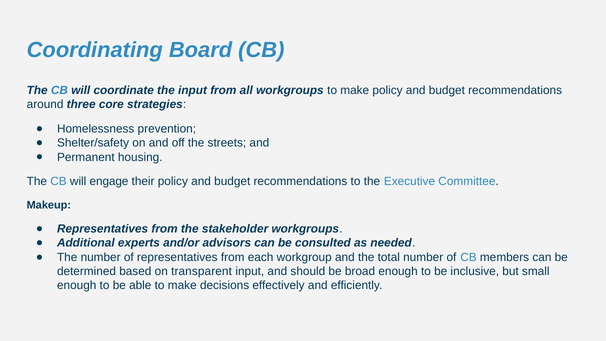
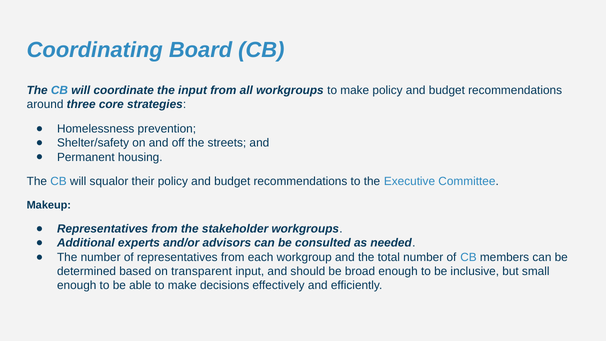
engage: engage -> squalor
